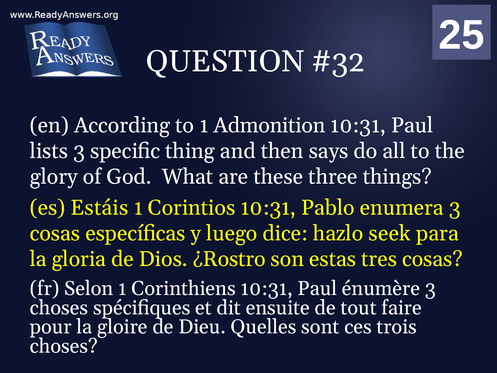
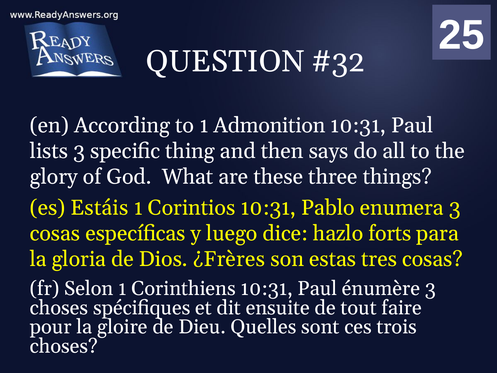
seek: seek -> forts
¿Rostro: ¿Rostro -> ¿Frères
